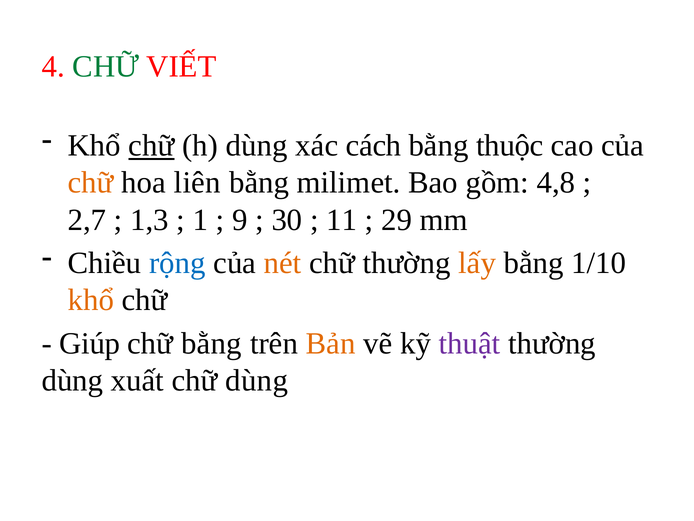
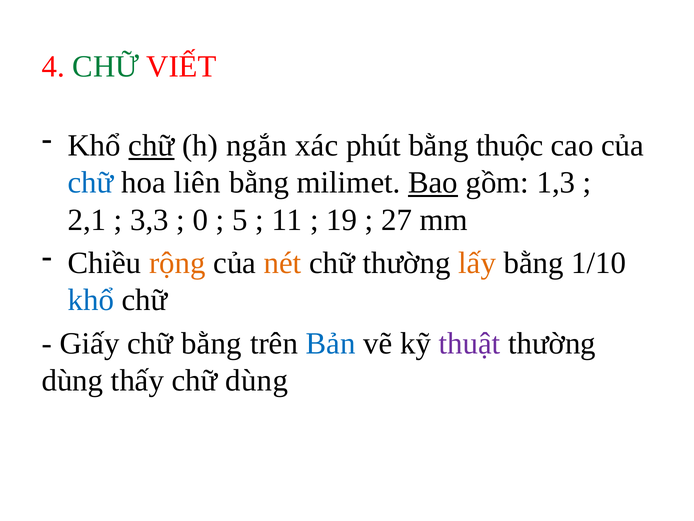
h dùng: dùng -> ngắn
cách: cách -> phút
chữ at (91, 183) colour: orange -> blue
Bao underline: none -> present
4,8: 4,8 -> 1,3
2,7: 2,7 -> 2,1
1,3: 1,3 -> 3,3
1: 1 -> 0
9: 9 -> 5
30: 30 -> 11
11: 11 -> 19
29: 29 -> 27
rộng colour: blue -> orange
khổ at (91, 300) colour: orange -> blue
Giúp: Giúp -> Giấy
Bản colour: orange -> blue
xuất: xuất -> thấy
